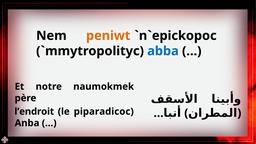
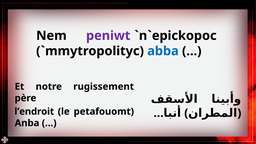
peniwt colour: orange -> purple
naumokmek: naumokmek -> rugissement
piparadicoc: piparadicoc -> petafouomt
